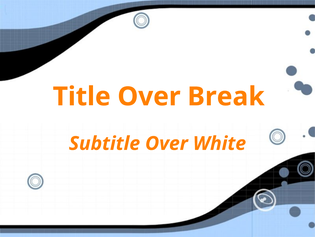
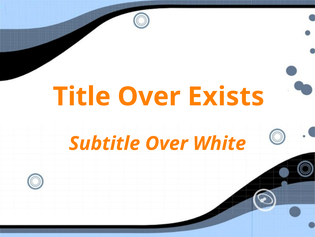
Break: Break -> Exists
